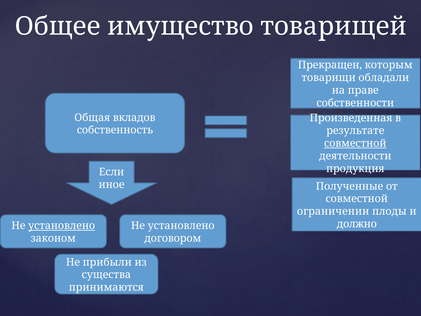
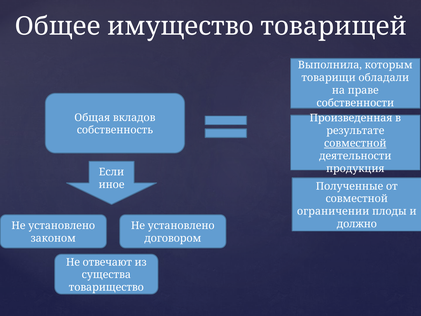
Прекращен: Прекращен -> Выполнила
установлено at (62, 226) underline: present -> none
прибыли: прибыли -> отвечают
принимаются: принимаются -> товарищество
